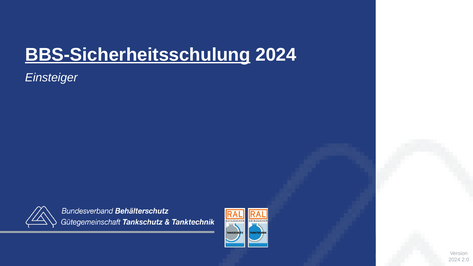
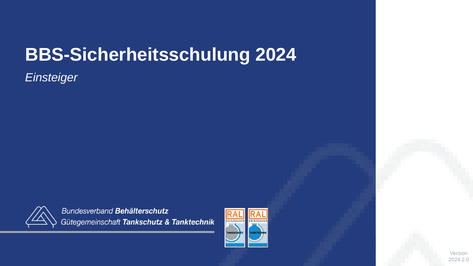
BBS-Sicherheitsschulung underline: present -> none
